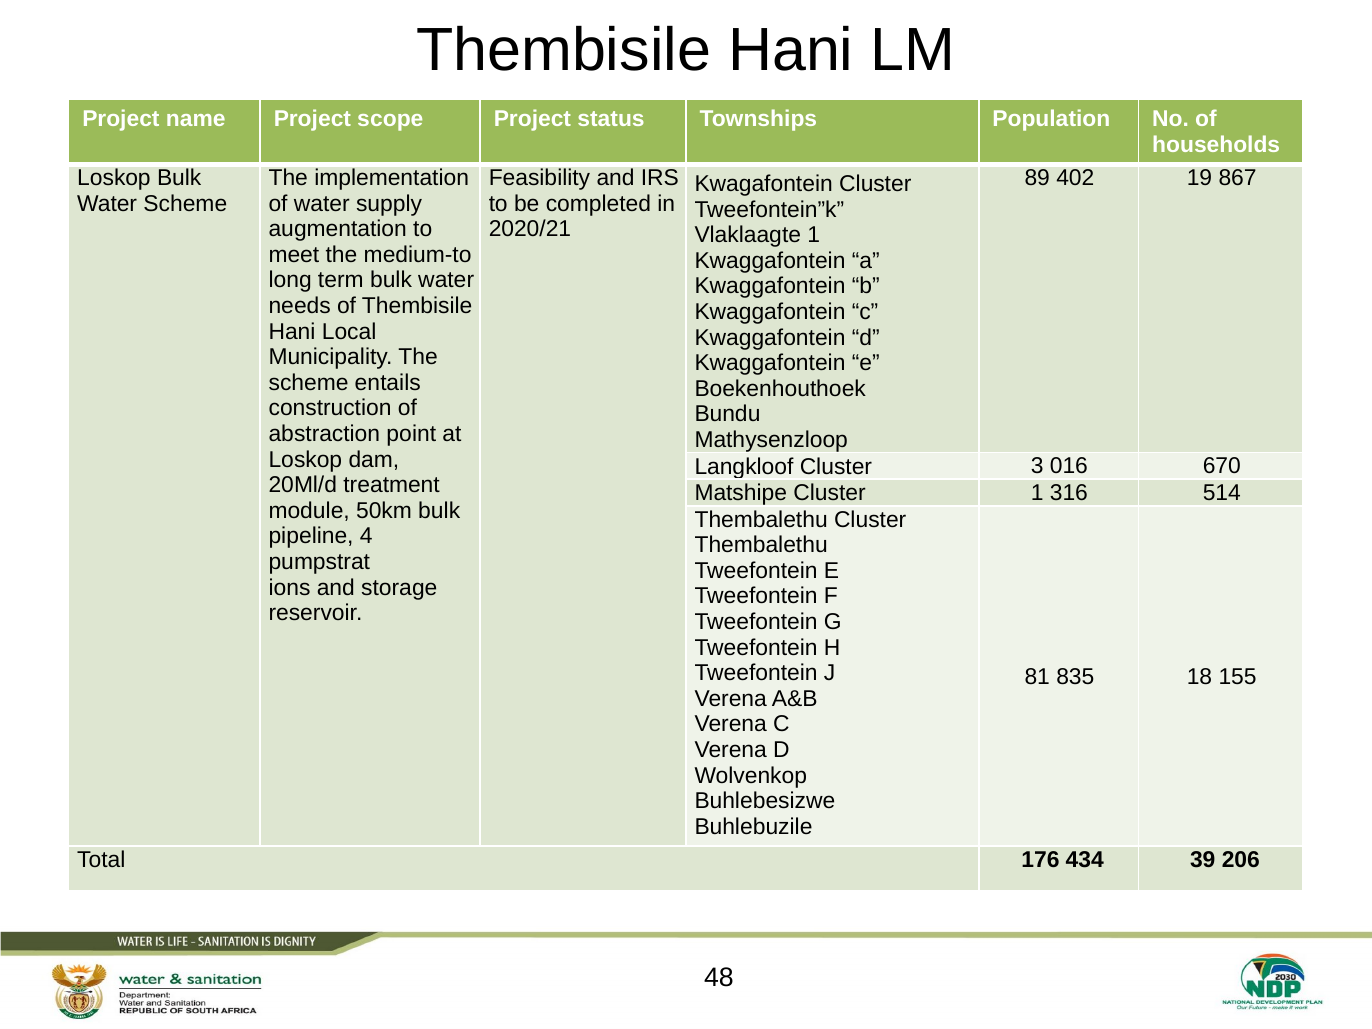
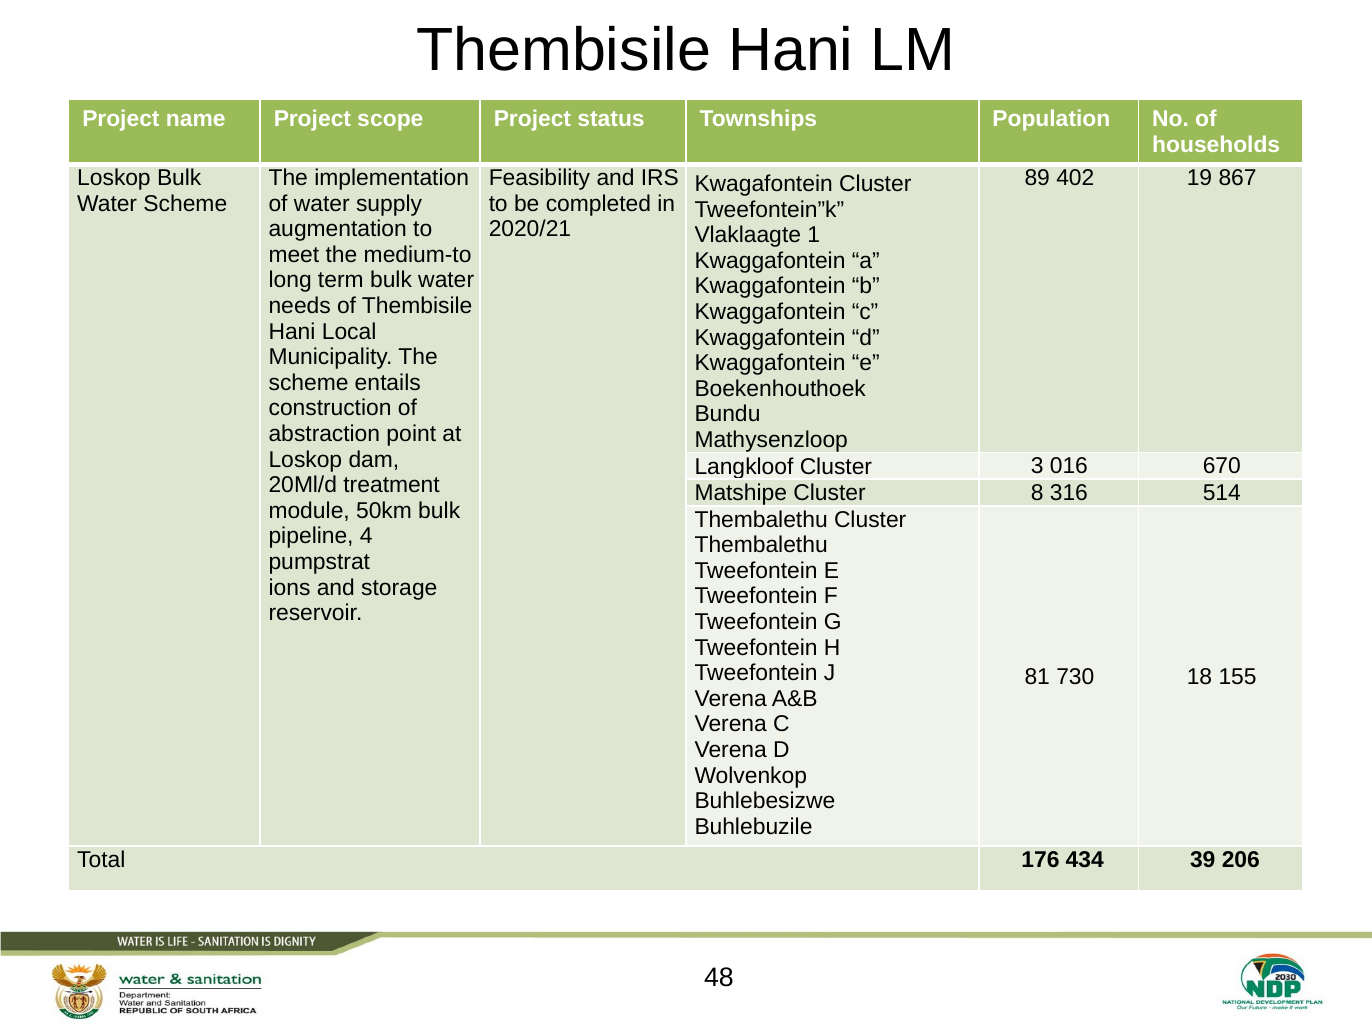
Cluster 1: 1 -> 8
835: 835 -> 730
